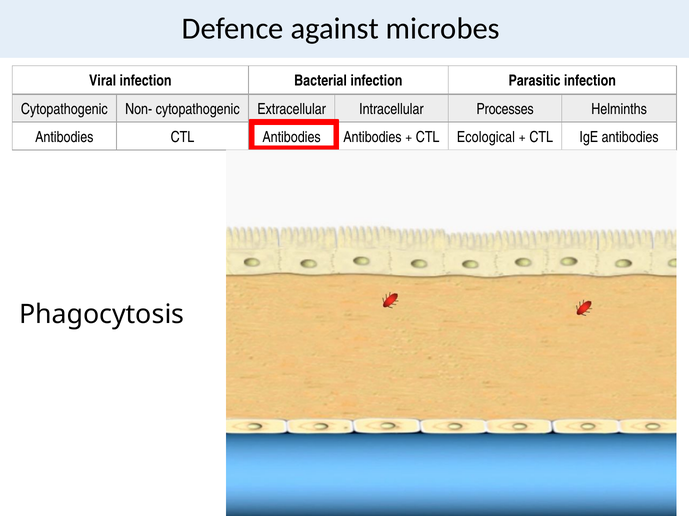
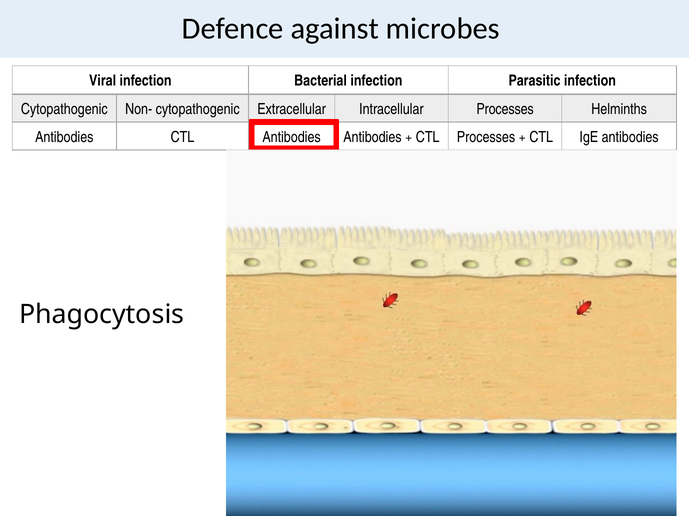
CTL Ecological: Ecological -> Processes
